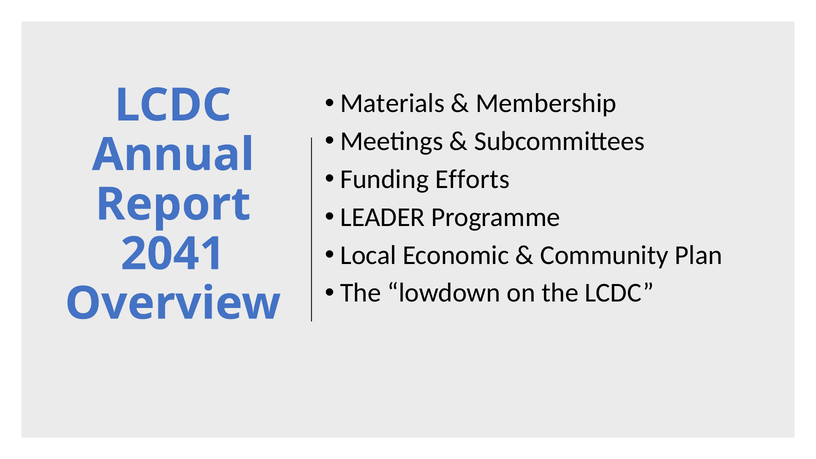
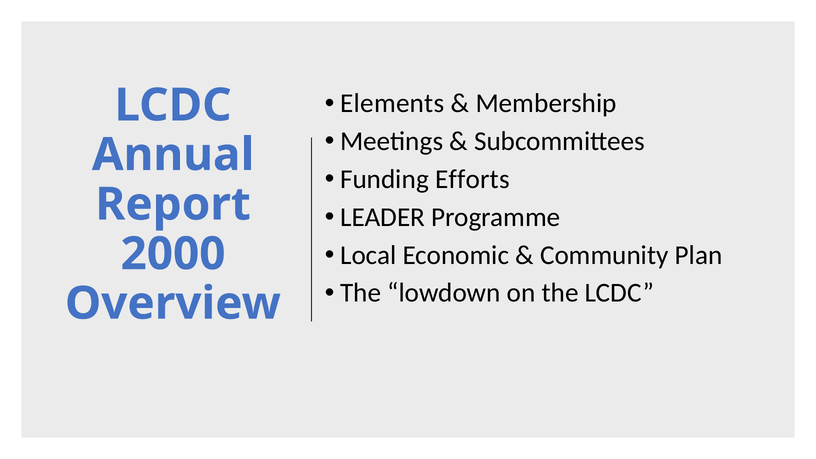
Materials: Materials -> Elements
2041: 2041 -> 2000
